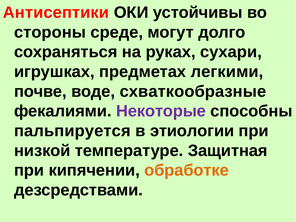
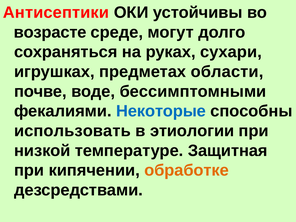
стороны: стороны -> возрасте
легкими: легкими -> области
схваткообразные: схваткообразные -> бессимптомными
Некоторые colour: purple -> blue
пальпируется: пальпируется -> использовать
